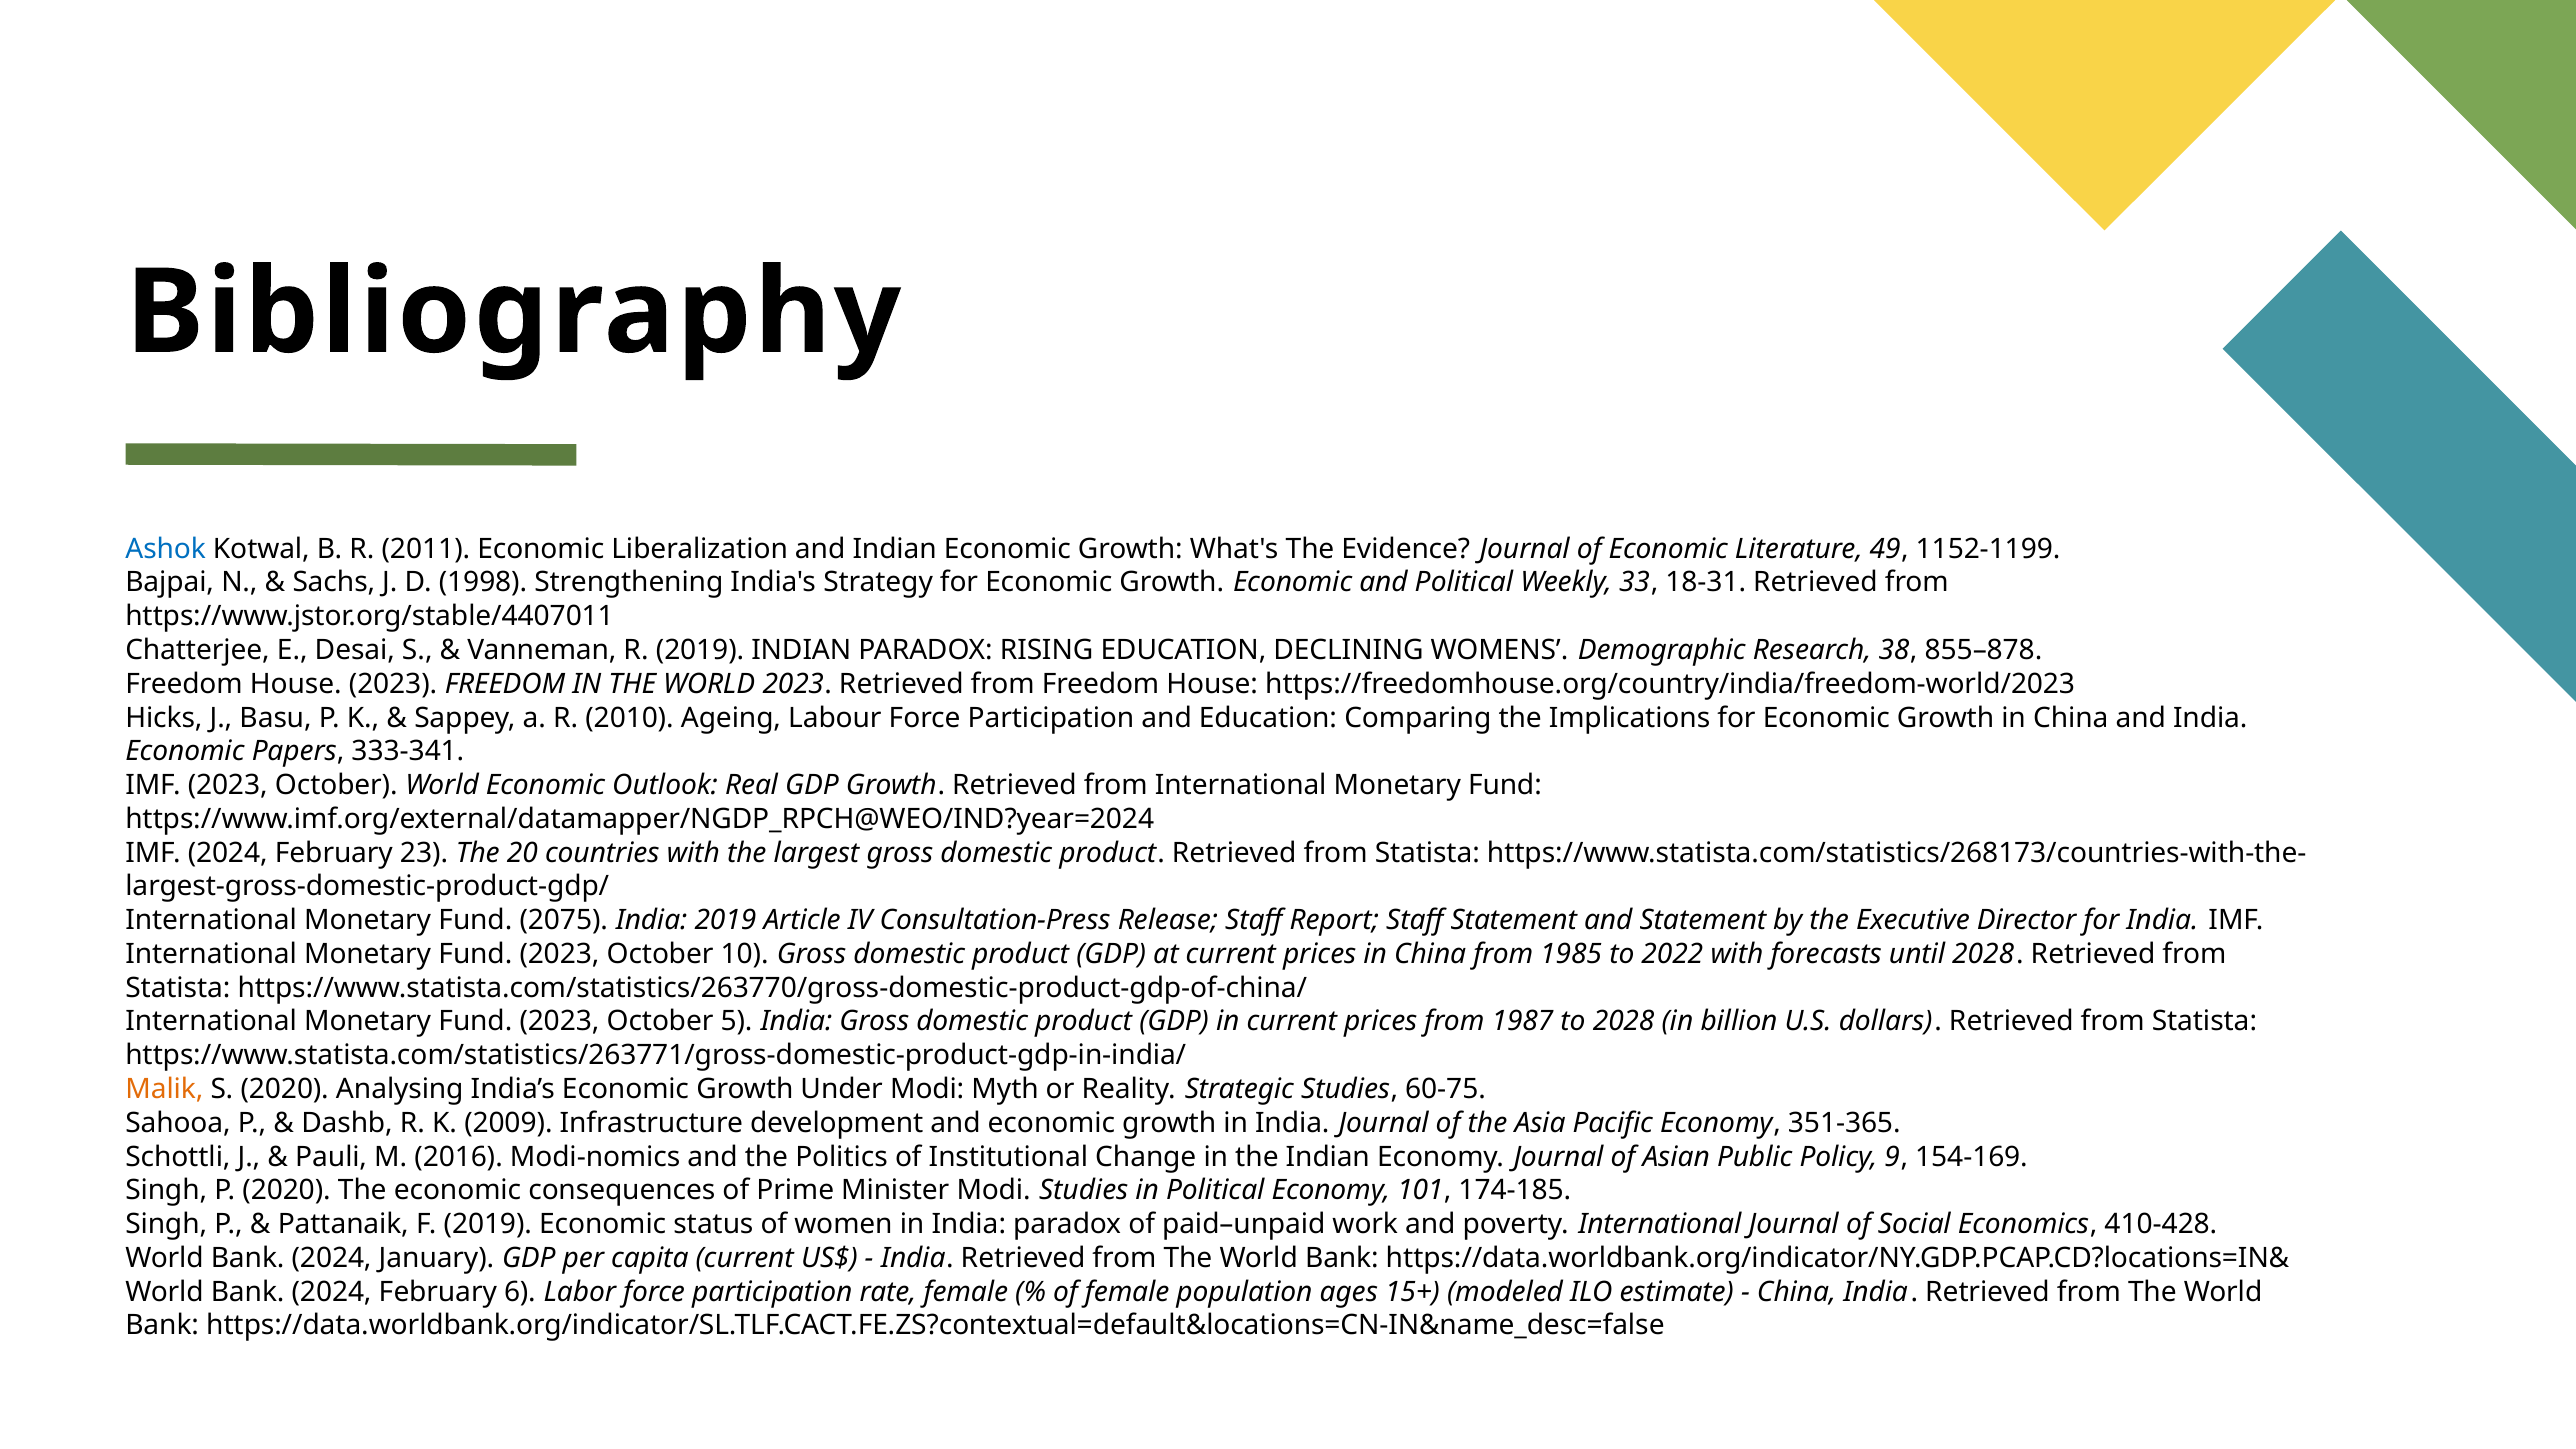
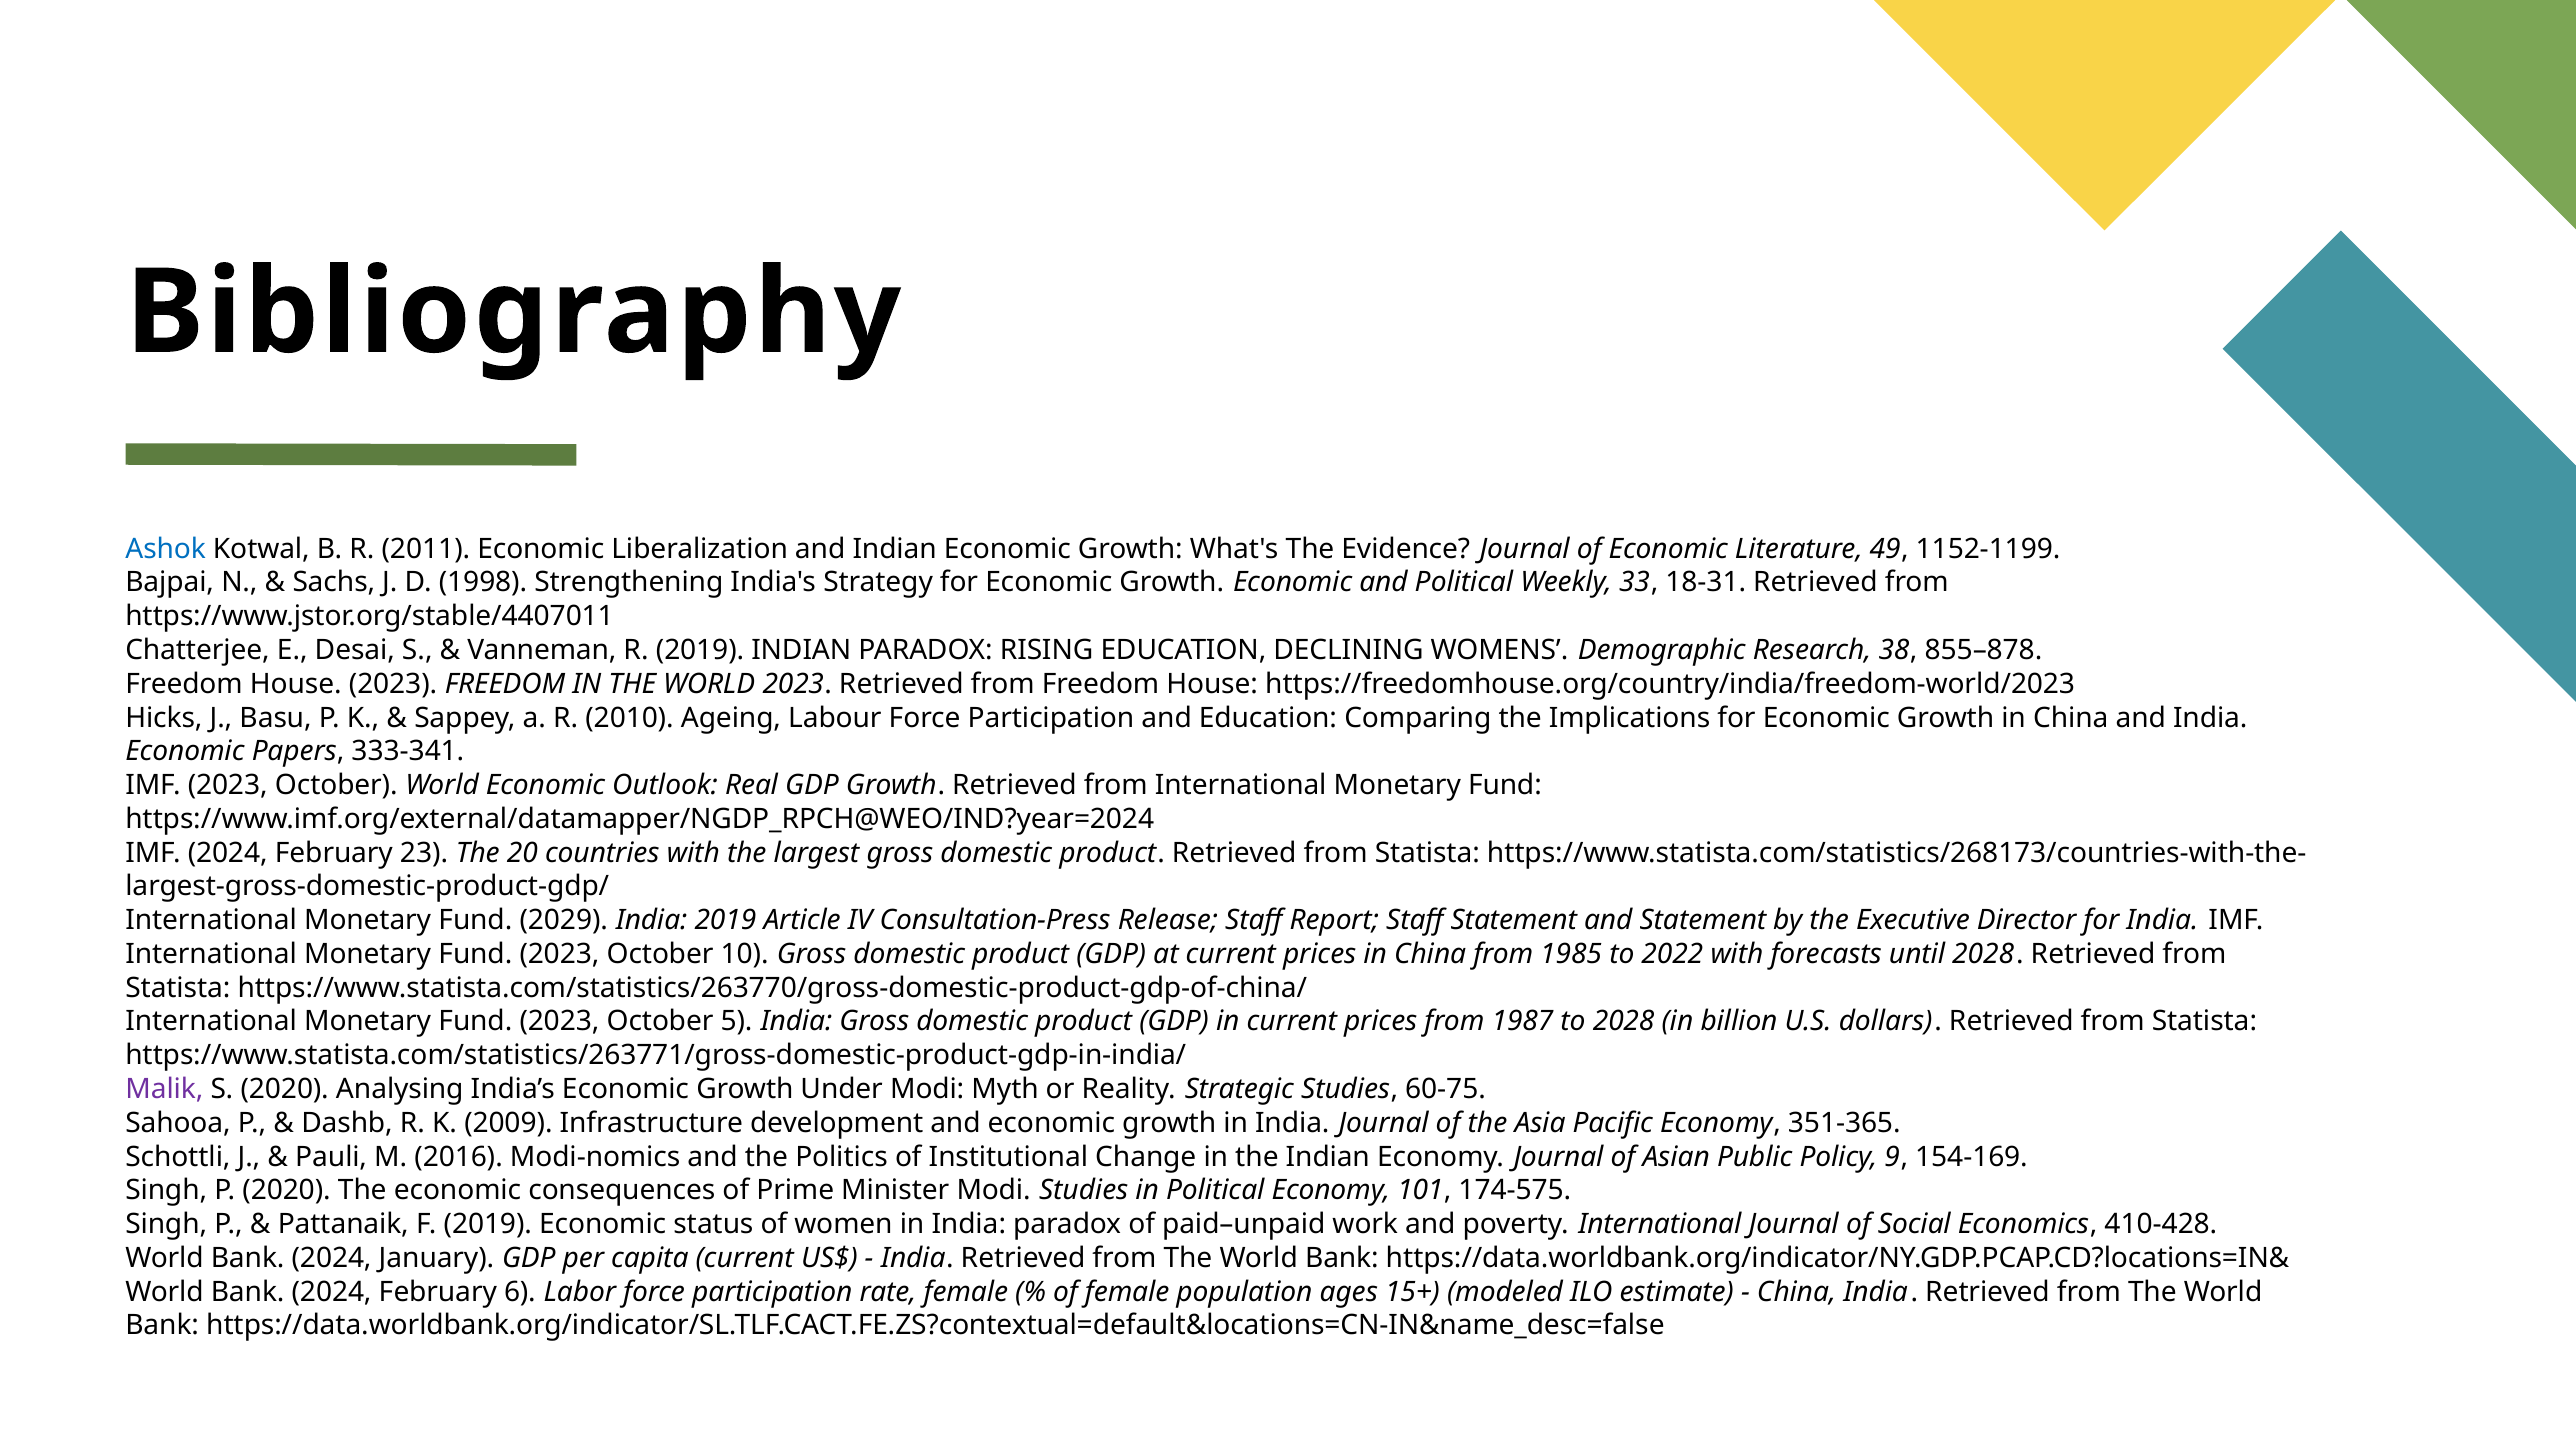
2075: 2075 -> 2029
Malik colour: orange -> purple
174-185: 174-185 -> 174-575
